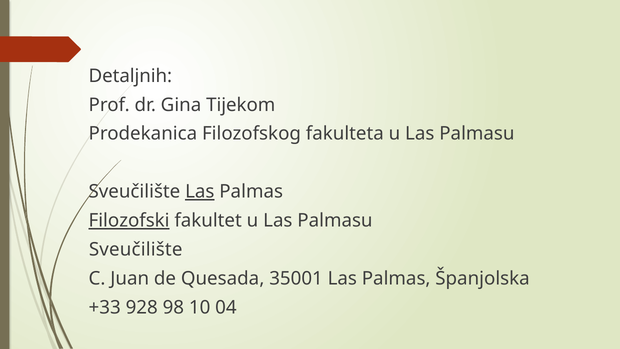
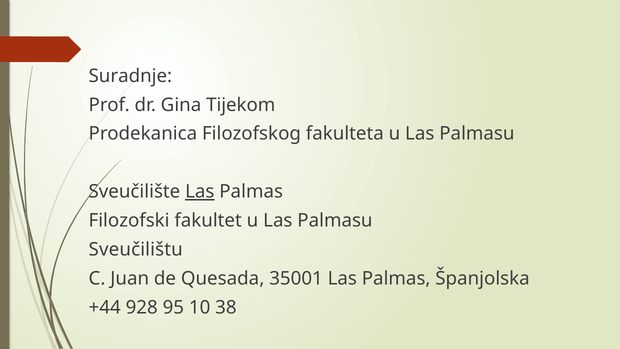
Detaljnih: Detaljnih -> Suradnje
Filozofski underline: present -> none
Sveučilište at (136, 249): Sveučilište -> Sveučilištu
+33: +33 -> +44
98: 98 -> 95
04: 04 -> 38
